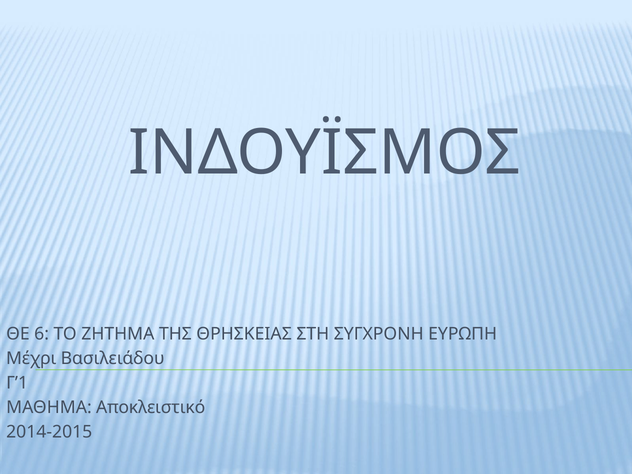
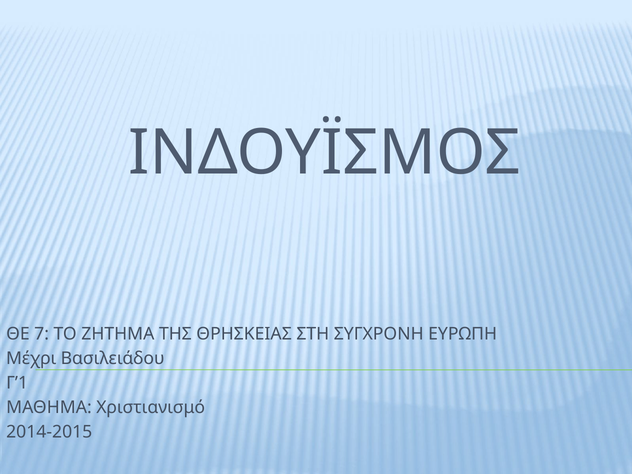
6: 6 -> 7
Αποκλειστικό: Αποκλειστικό -> Χριστιανισμό
